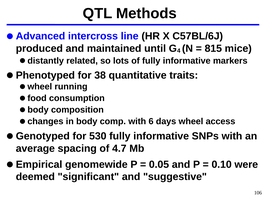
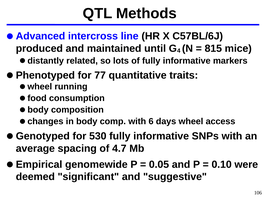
38: 38 -> 77
